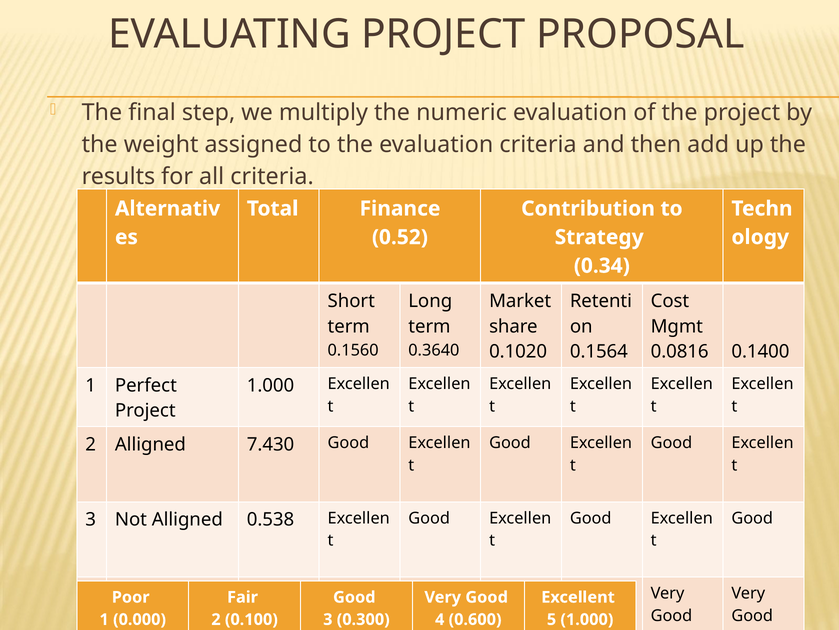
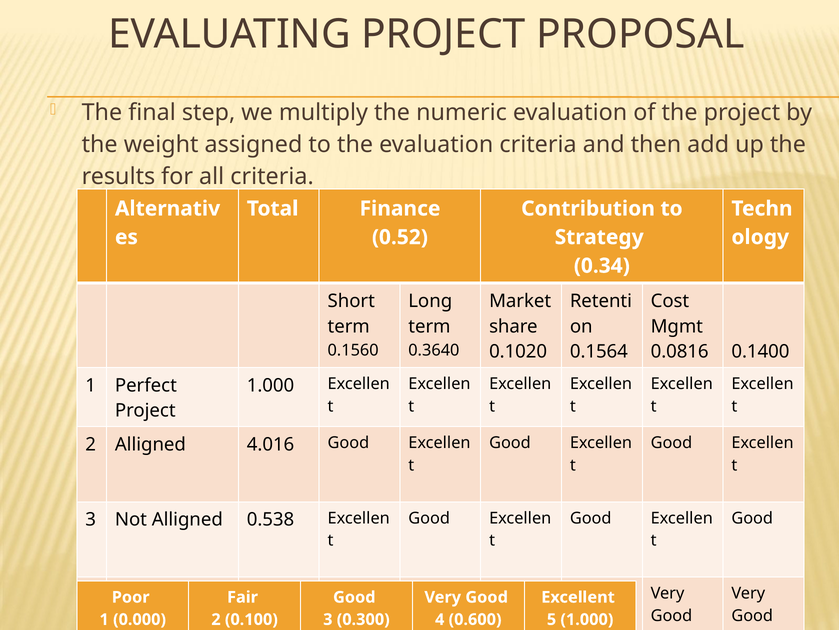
7.430: 7.430 -> 4.016
